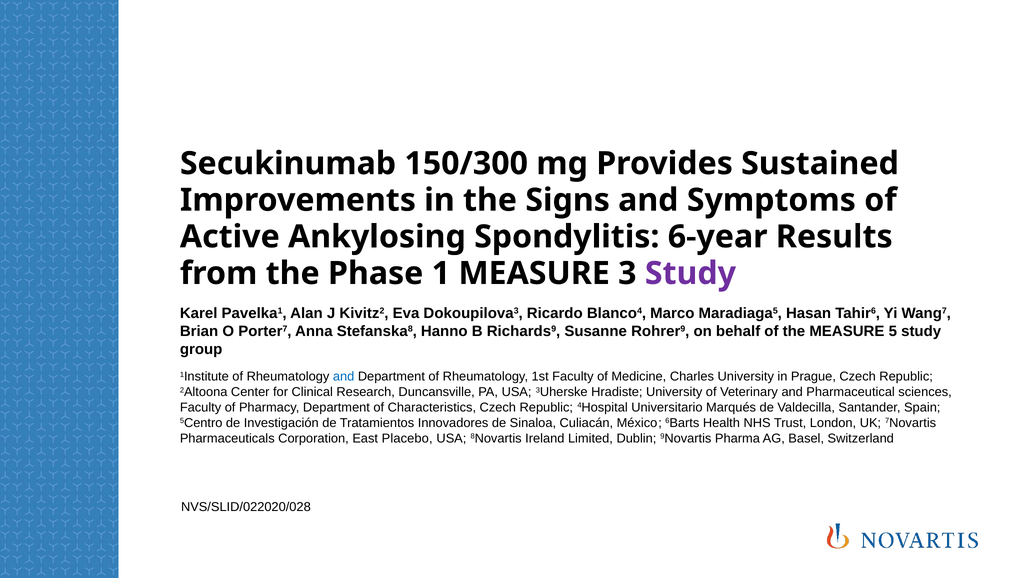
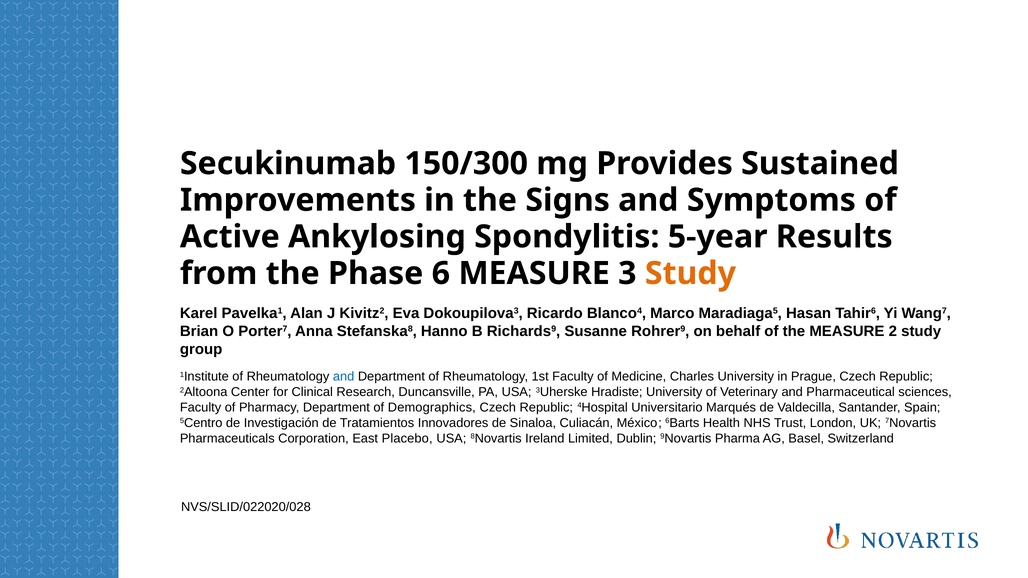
6-year: 6-year -> 5-year
1: 1 -> 6
Study at (690, 274) colour: purple -> orange
5: 5 -> 2
Characteristics: Characteristics -> Demographics
